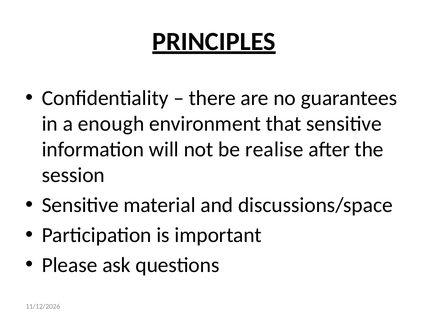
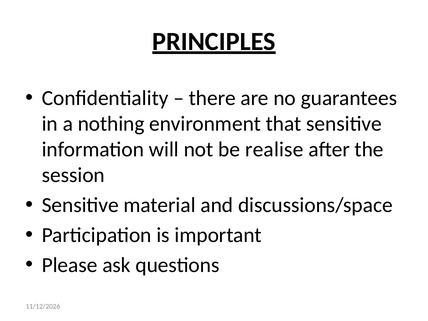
enough: enough -> nothing
